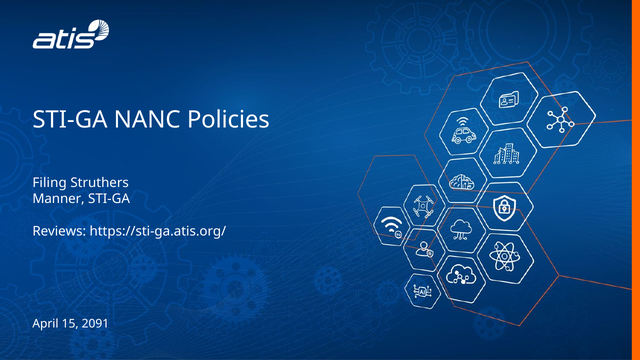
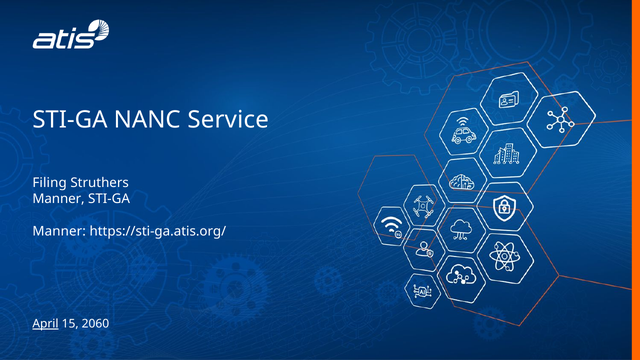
Policies: Policies -> Service
Reviews at (59, 231): Reviews -> Manner
April underline: none -> present
2091: 2091 -> 2060
